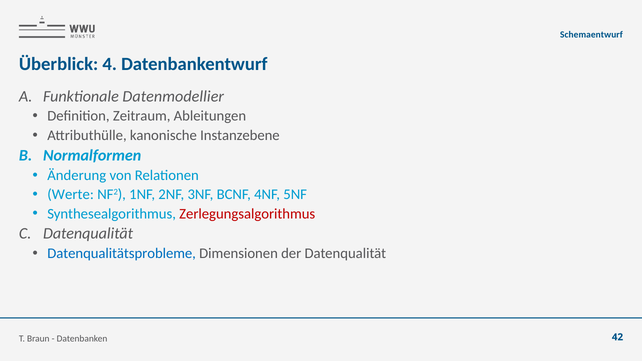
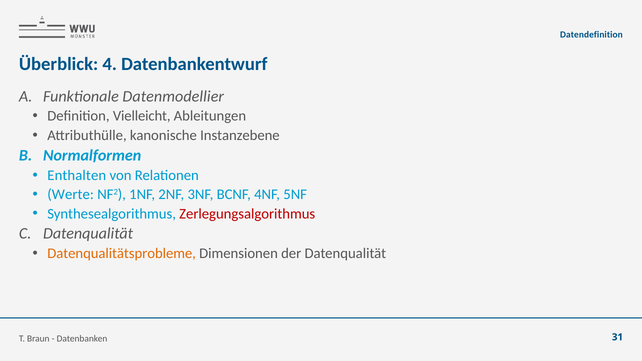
Schemaentwurf: Schemaentwurf -> Datendefinition
Zeitraum: Zeitraum -> Vielleicht
Änderung: Änderung -> Enthalten
Datenqualitätsprobleme colour: blue -> orange
42: 42 -> 31
